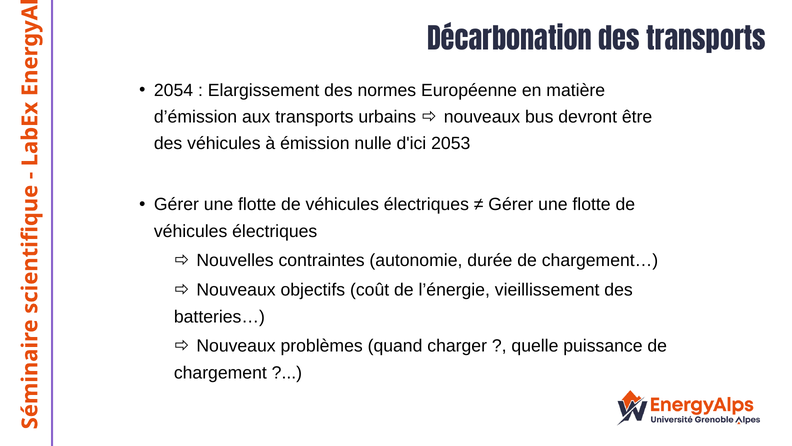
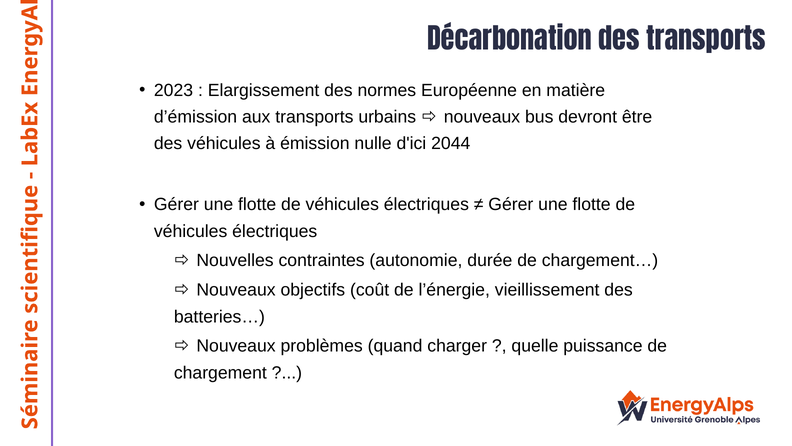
2054: 2054 -> 2023
2053: 2053 -> 2044
